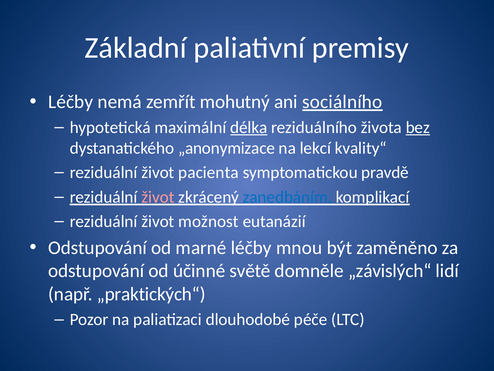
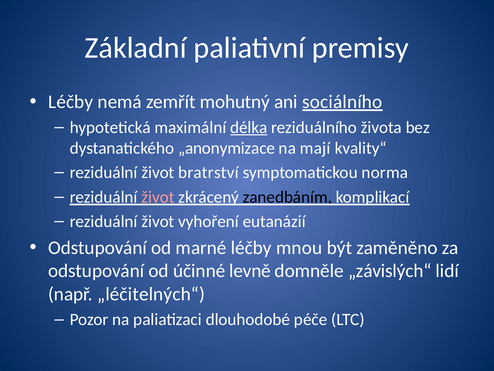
bez underline: present -> none
lekcí: lekcí -> mají
pacienta: pacienta -> bratrství
pravdě: pravdě -> norma
zanedbáním colour: blue -> black
možnost: možnost -> vyhoření
světě: světě -> levně
„praktických“: „praktických“ -> „léčitelných“
